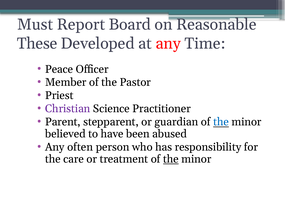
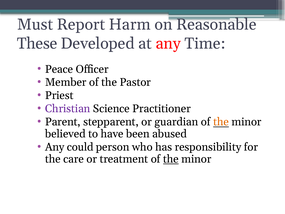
Board: Board -> Harm
the at (221, 122) colour: blue -> orange
often: often -> could
